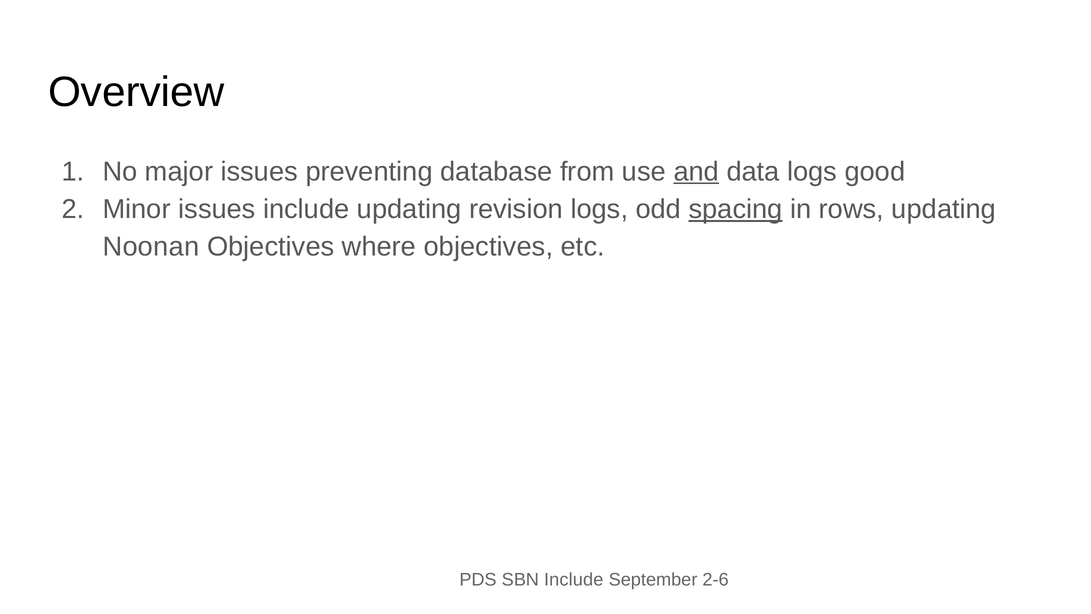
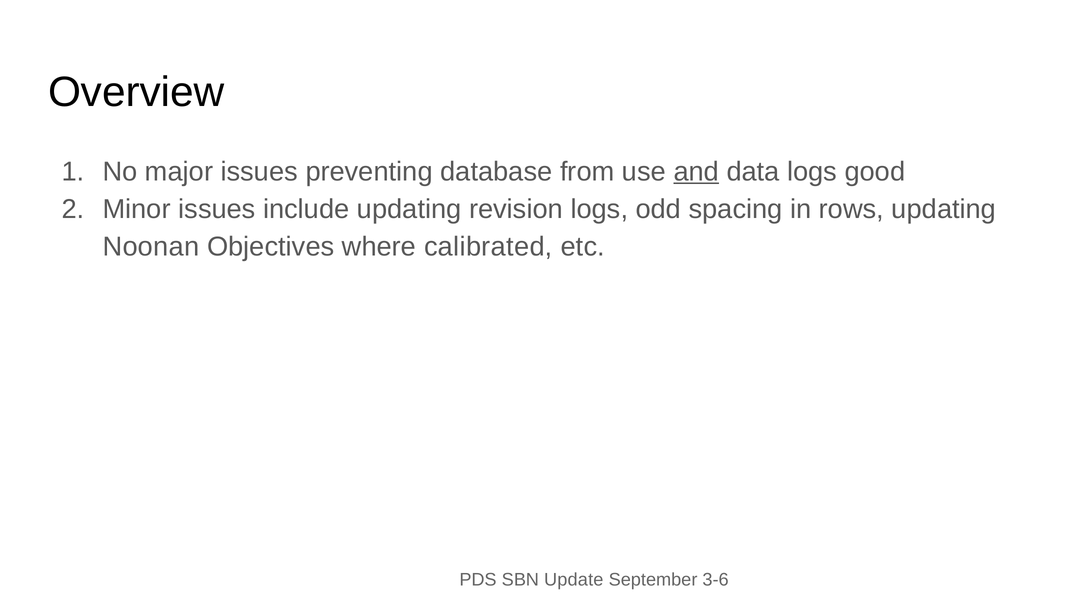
spacing underline: present -> none
where objectives: objectives -> calibrated
SBN Include: Include -> Update
2-6: 2-6 -> 3-6
